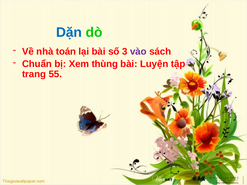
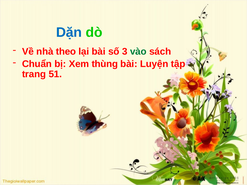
toán: toán -> theo
vào colour: purple -> green
55: 55 -> 51
